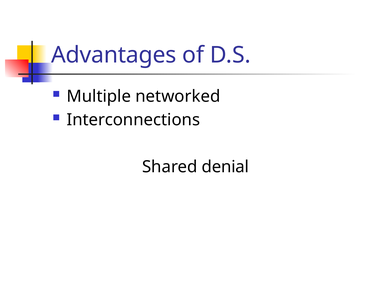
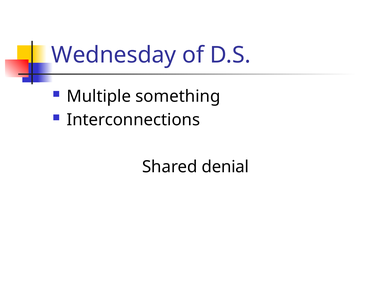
Advantages: Advantages -> Wednesday
networked: networked -> something
